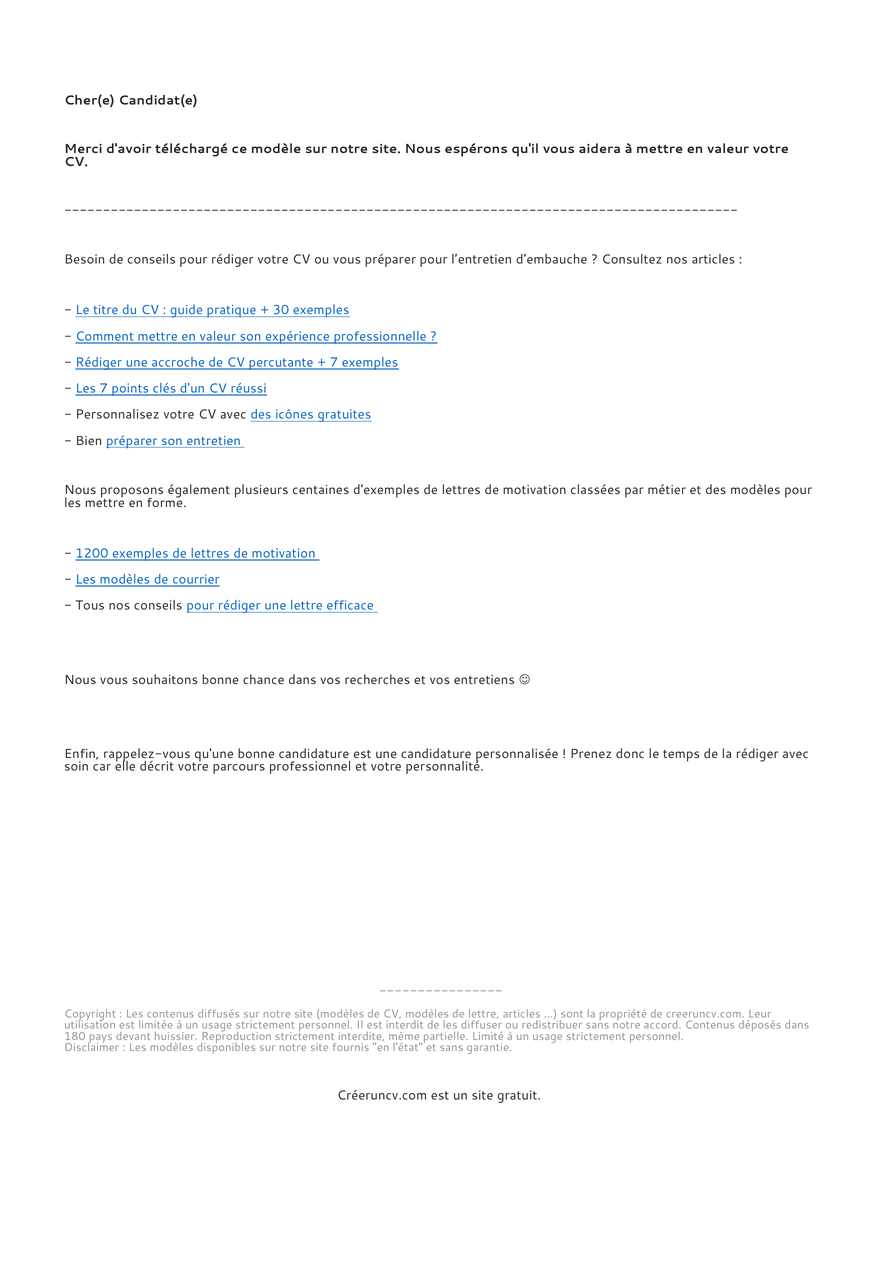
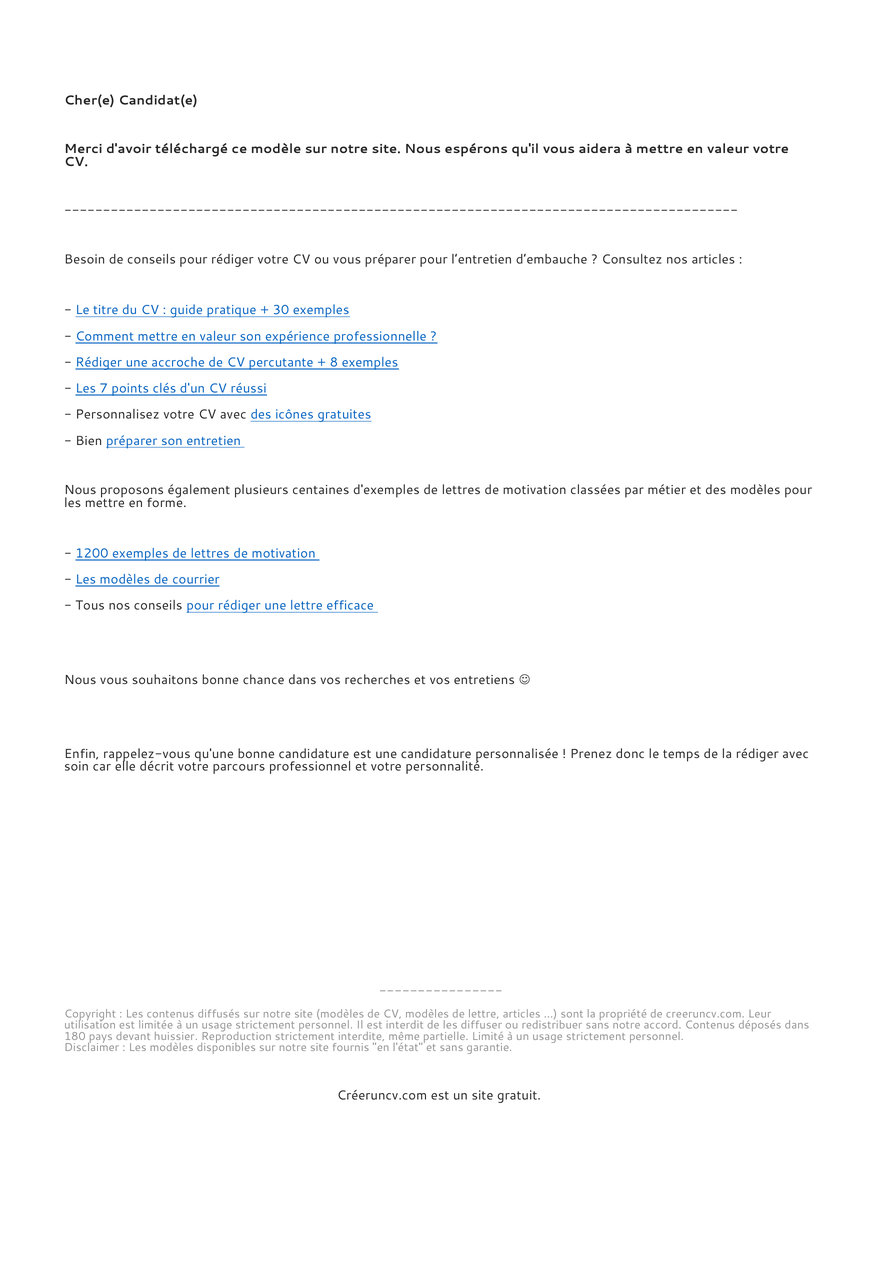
7 at (334, 362): 7 -> 8
